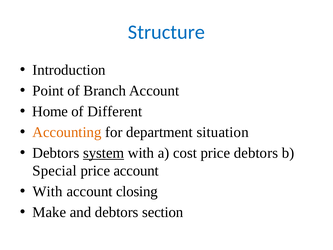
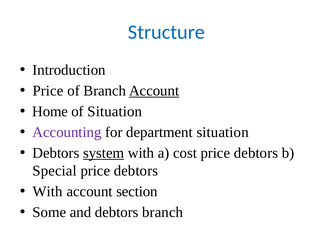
Point at (48, 91): Point -> Price
Account at (154, 91) underline: none -> present
of Different: Different -> Situation
Accounting colour: orange -> purple
account at (136, 171): account -> debtors
closing: closing -> section
Make: Make -> Some
debtors section: section -> branch
